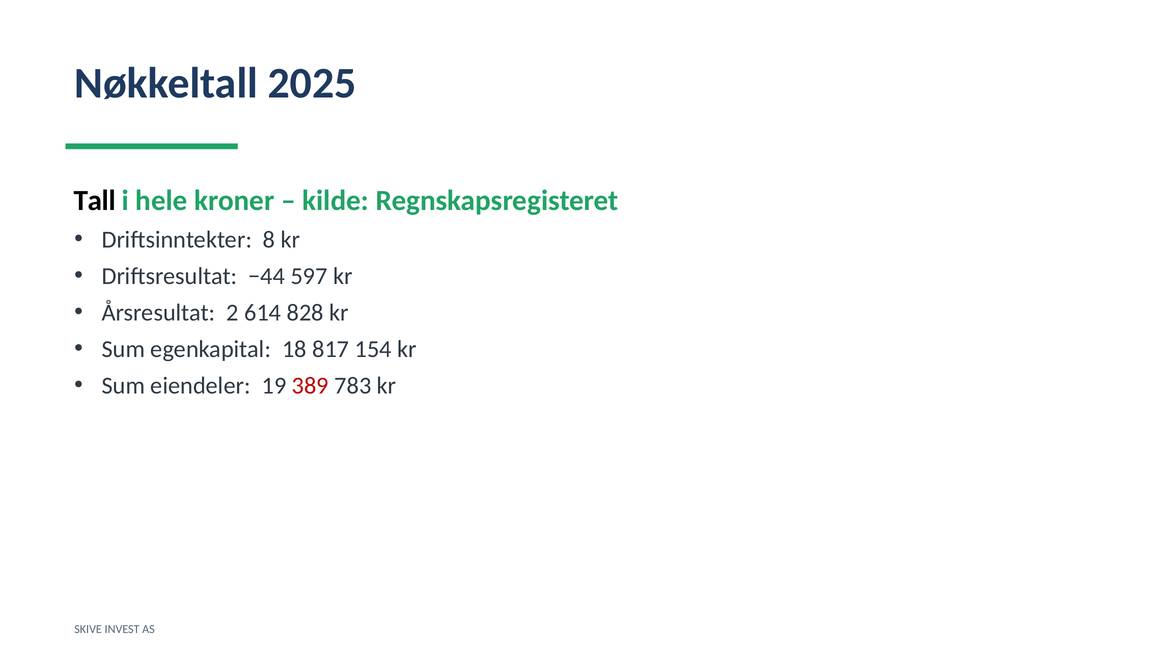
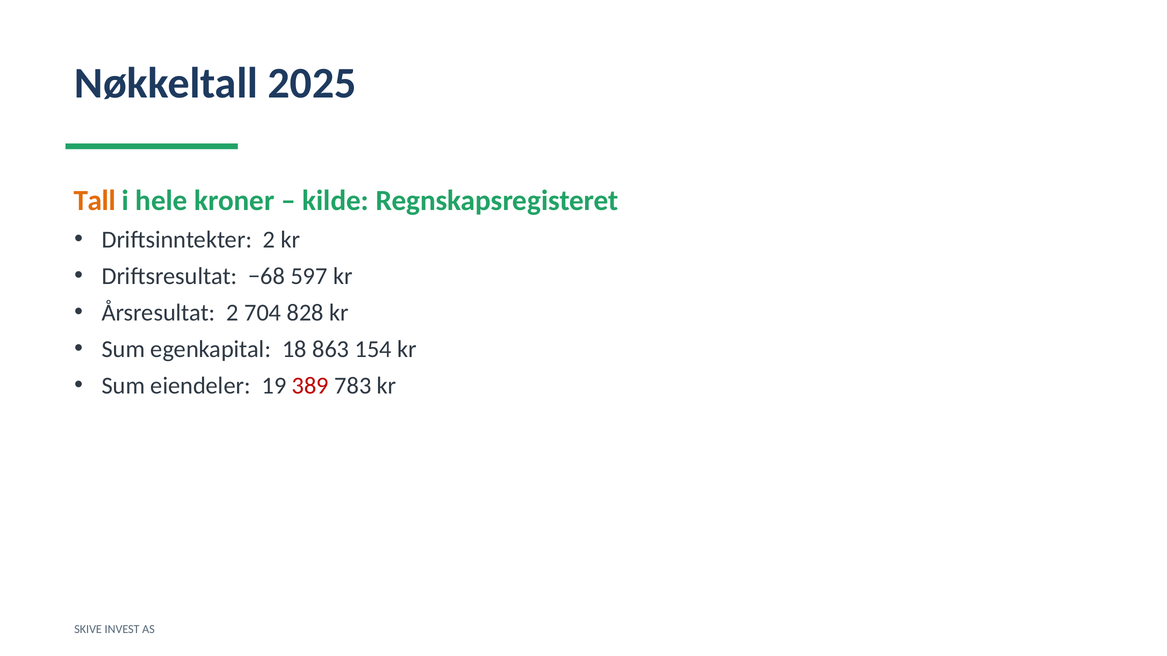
Tall colour: black -> orange
Driftsinntekter 8: 8 -> 2
−44: −44 -> −68
614: 614 -> 704
817: 817 -> 863
